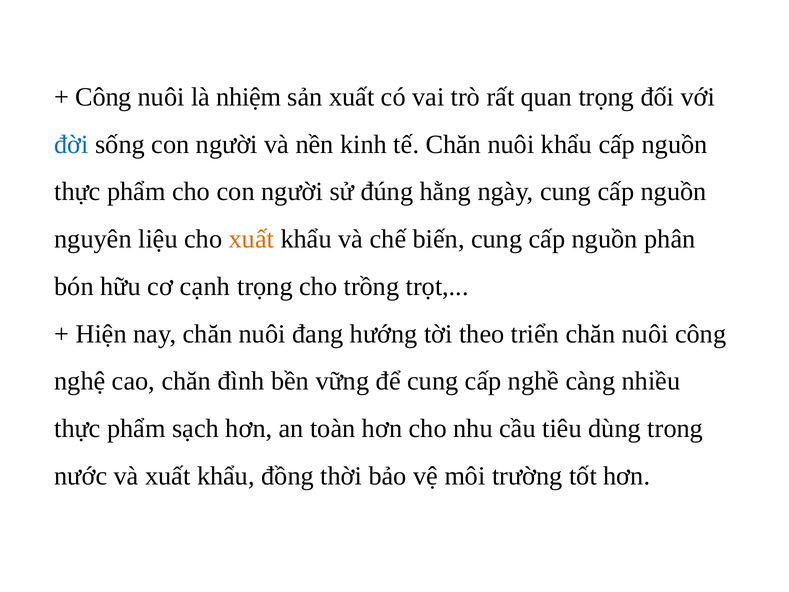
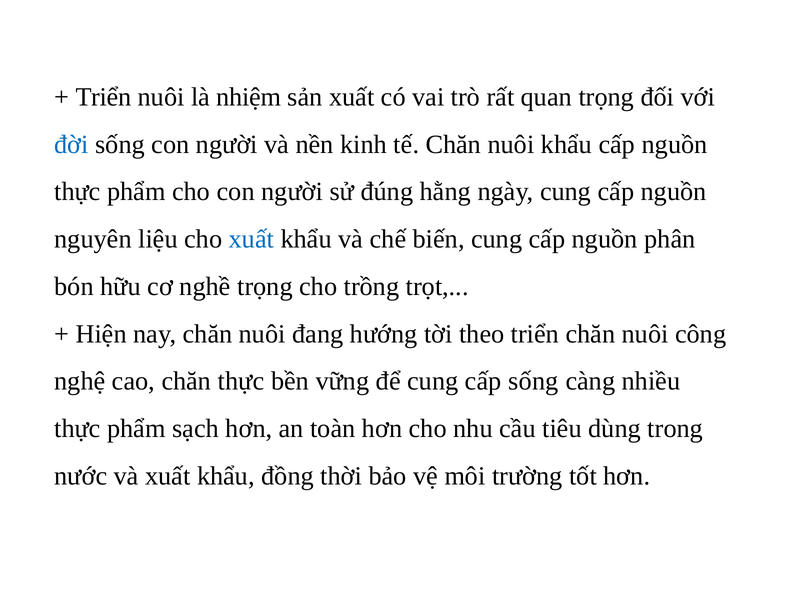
Công at (103, 97): Công -> Triển
xuất at (251, 239) colour: orange -> blue
cạnh: cạnh -> nghề
chăn đình: đình -> thực
cấp nghề: nghề -> sống
